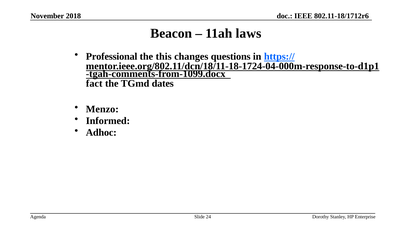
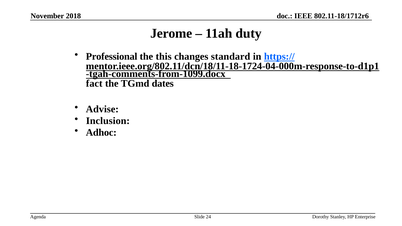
Beacon: Beacon -> Jerome
laws: laws -> duty
questions: questions -> standard
Menzo: Menzo -> Advise
Informed: Informed -> Inclusion
